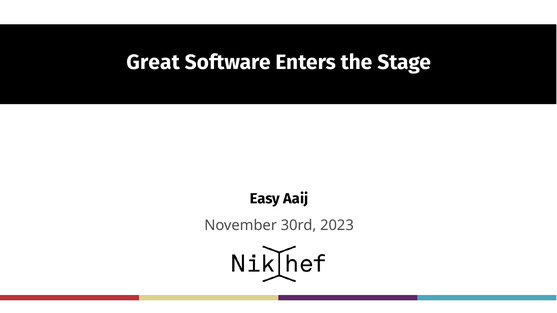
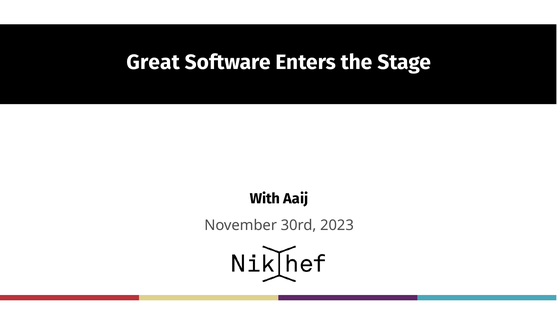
Easy: Easy -> With
